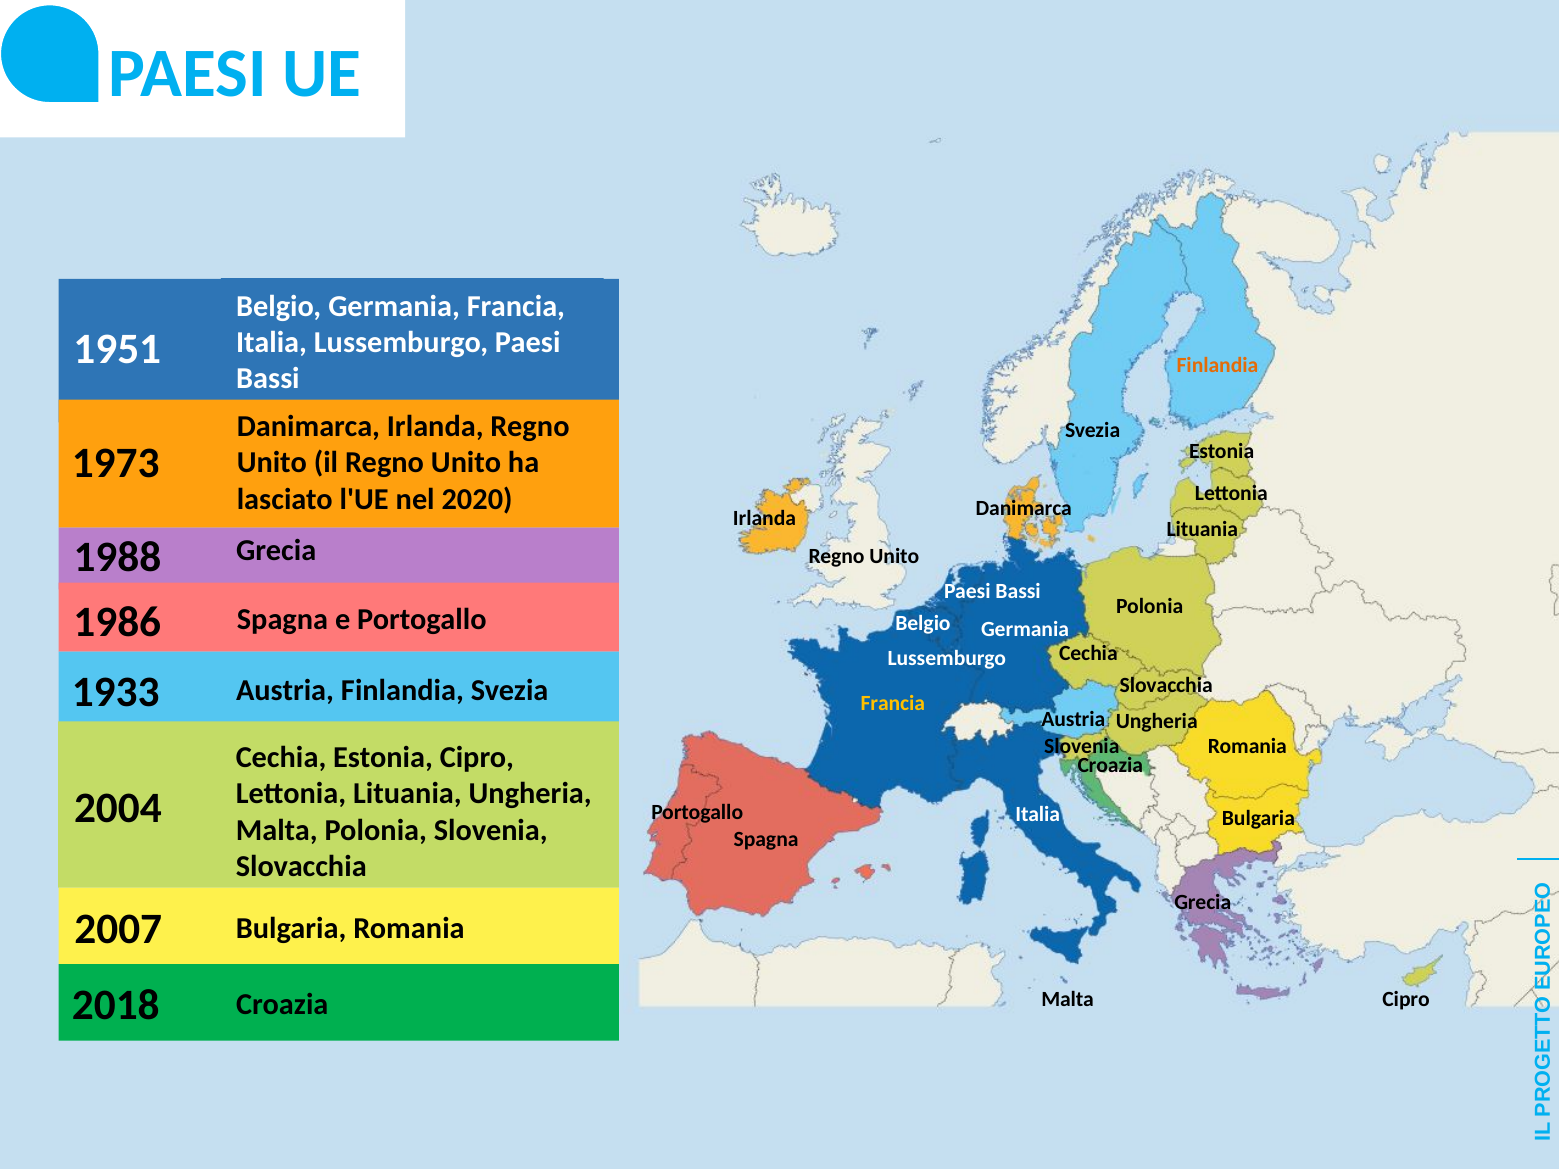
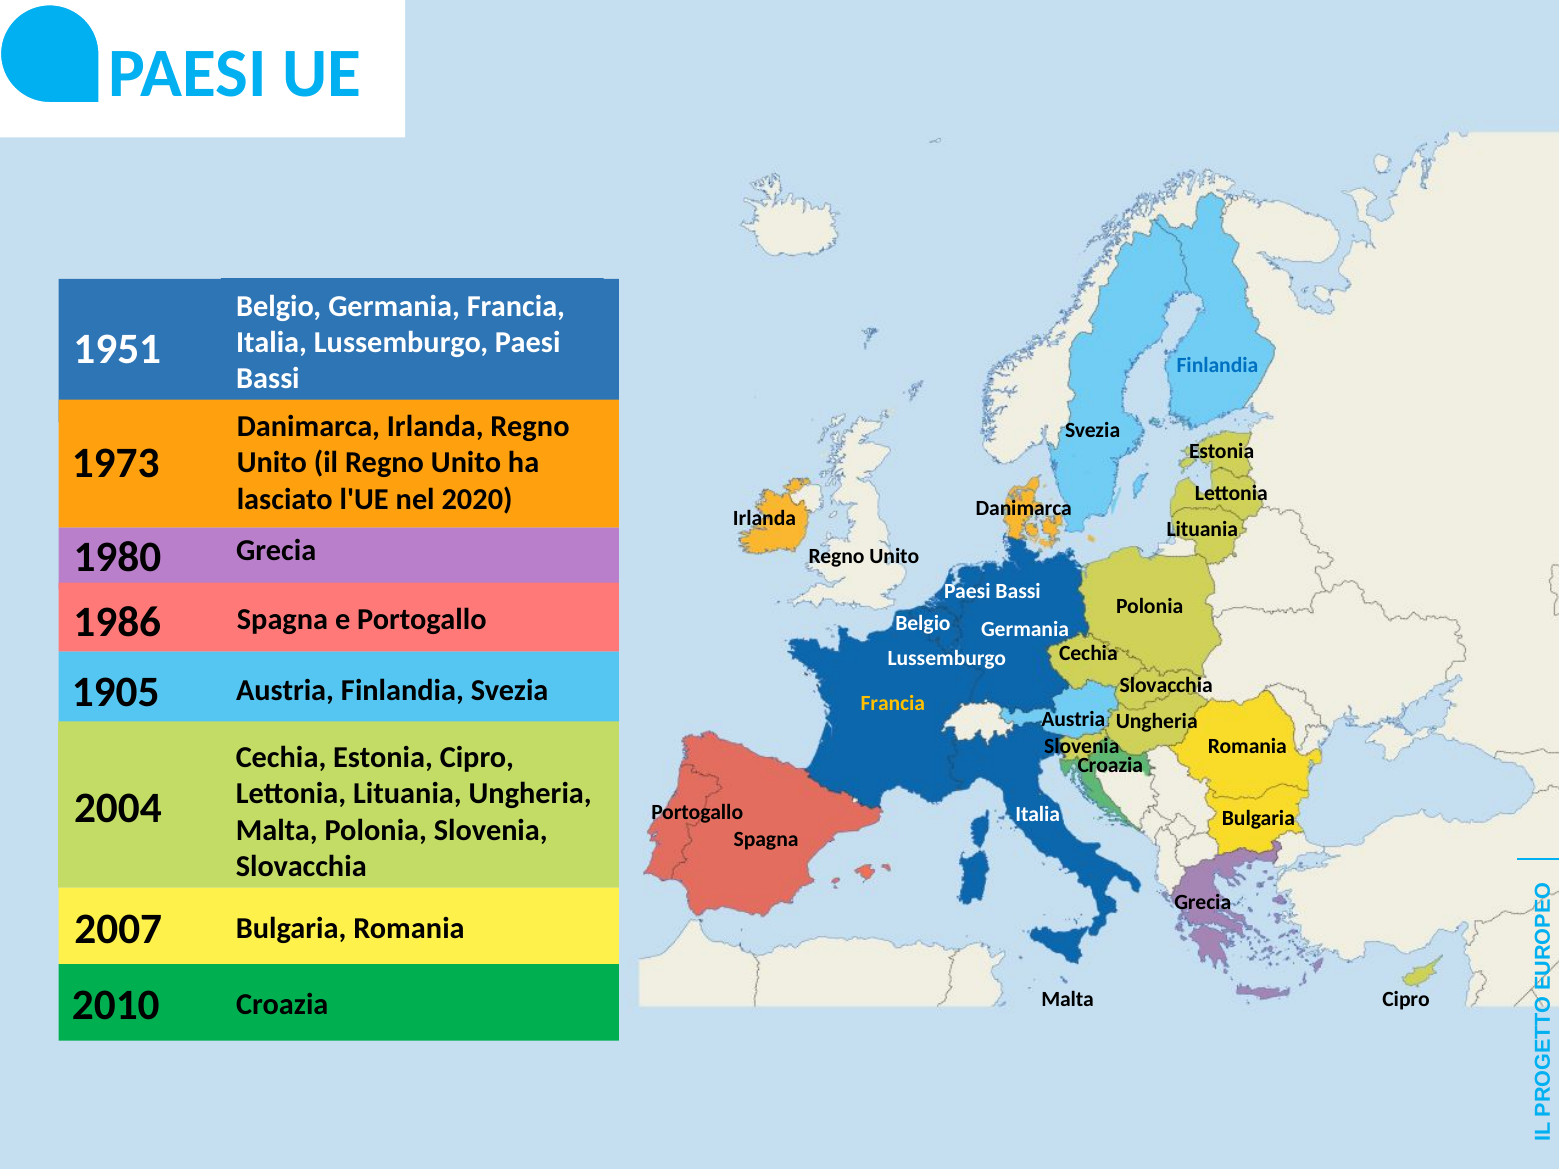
Finlandia at (1217, 366) colour: orange -> blue
1988: 1988 -> 1980
1933: 1933 -> 1905
2018: 2018 -> 2010
